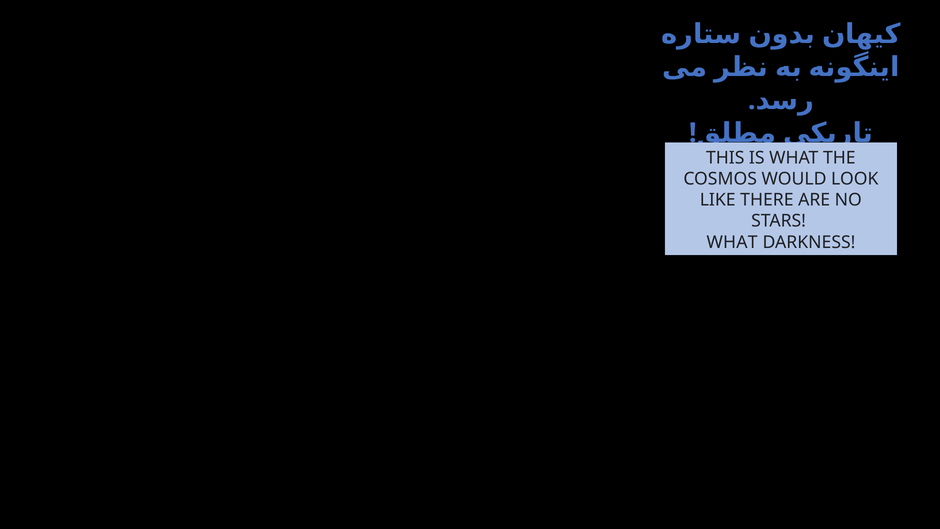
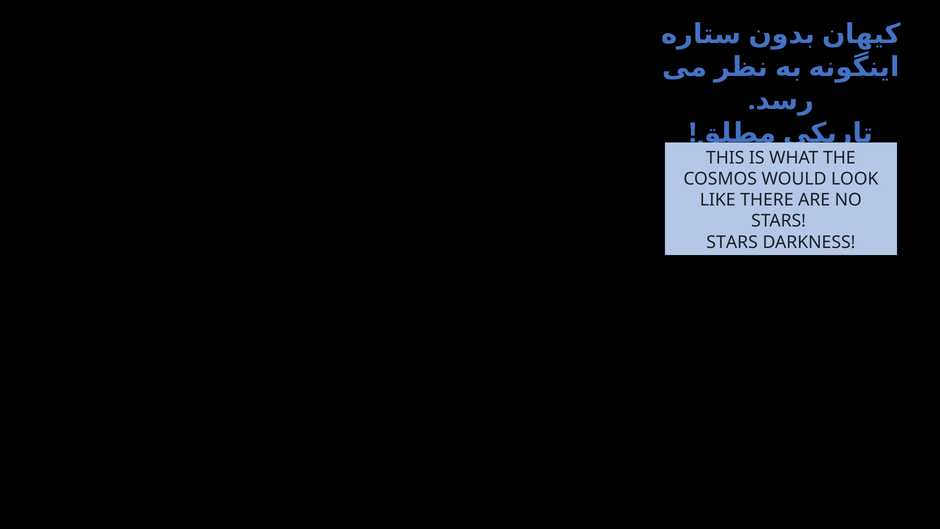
WHAT at (732, 242): WHAT -> STARS
